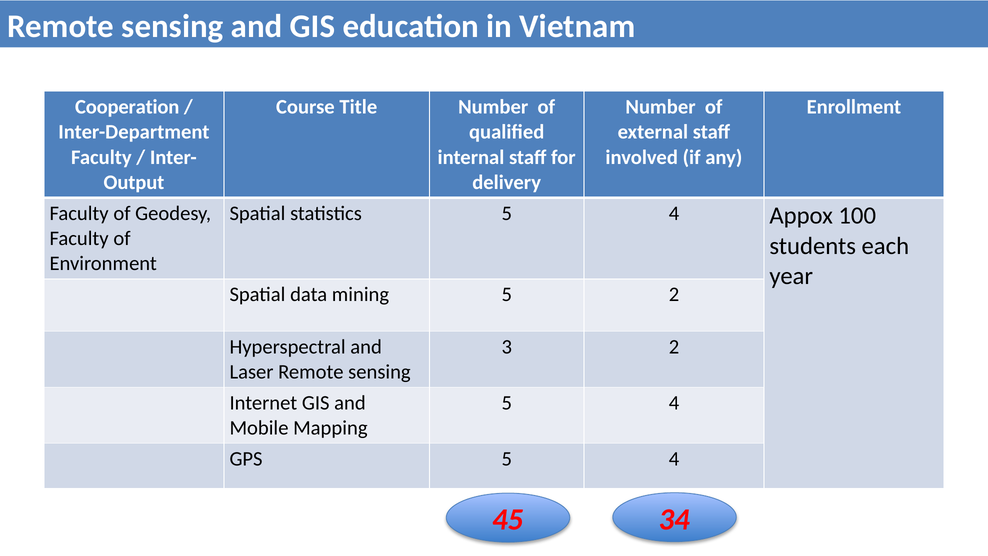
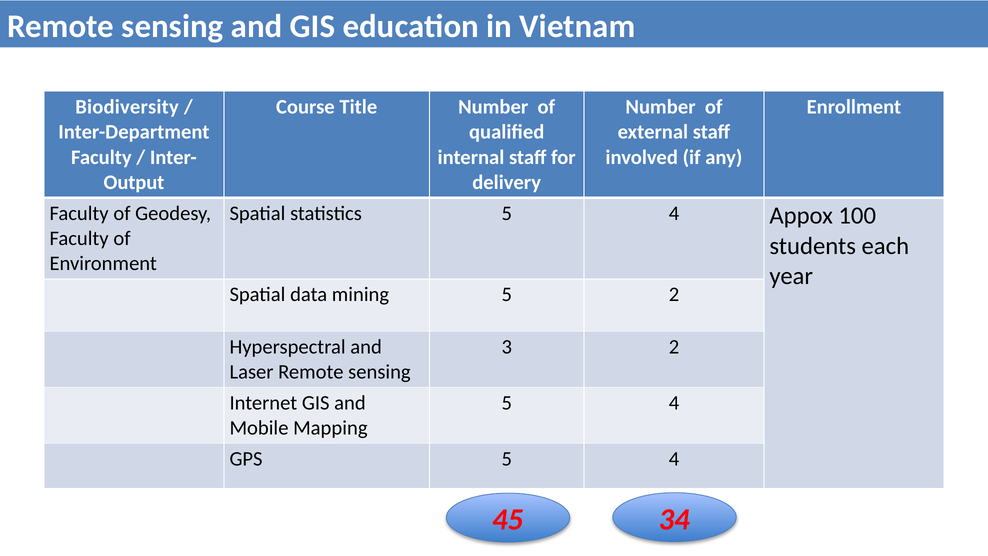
Cooperation: Cooperation -> Biodiversity
